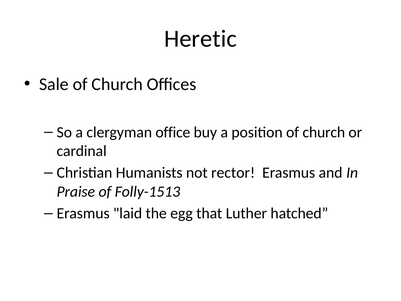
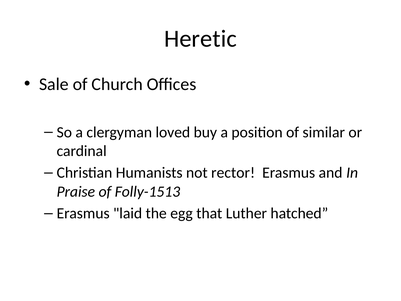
office: office -> loved
position of church: church -> similar
